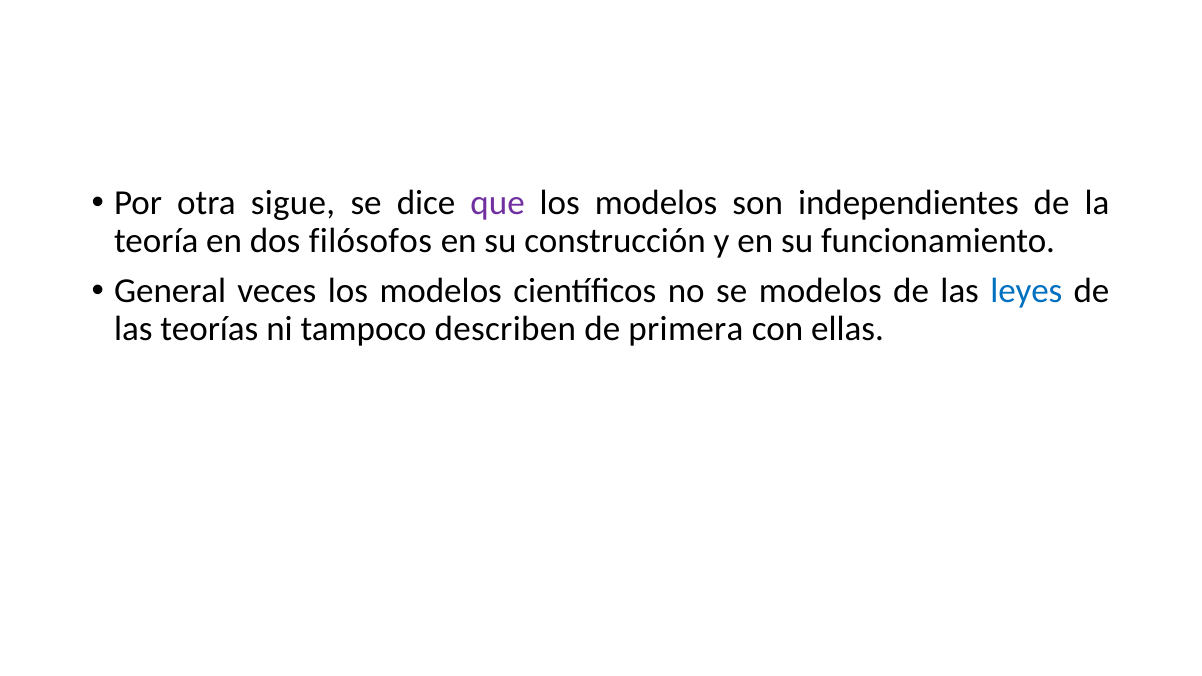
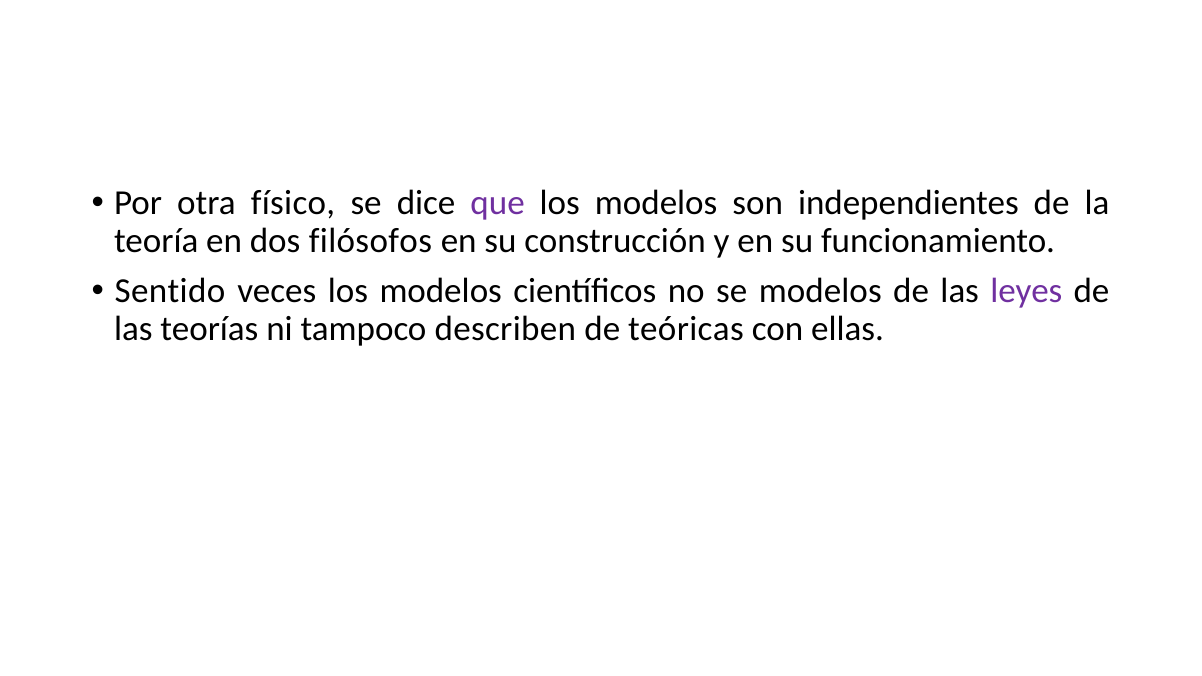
sigue: sigue -> físico
General: General -> Sentido
leyes colour: blue -> purple
primera: primera -> teóricas
